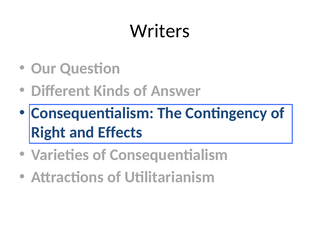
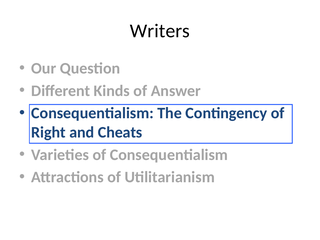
Effects: Effects -> Cheats
